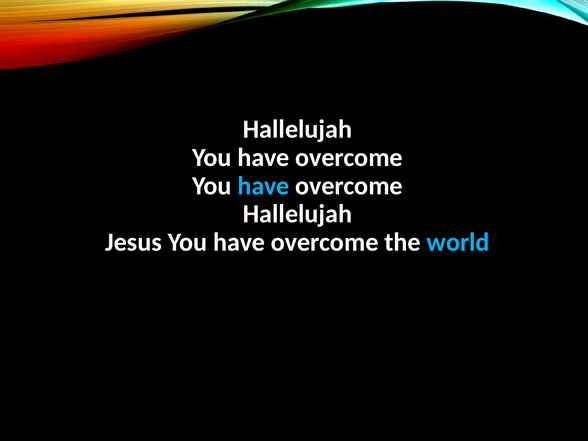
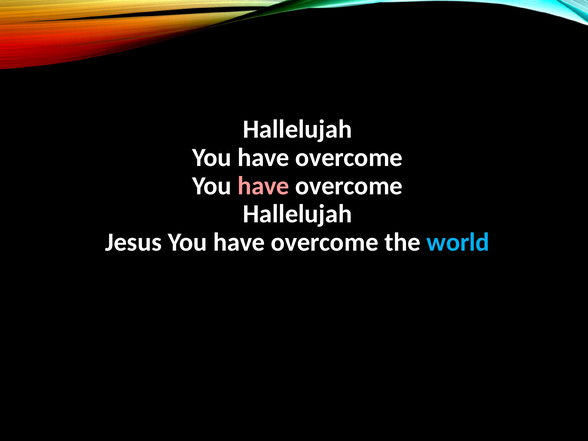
have at (263, 186) colour: light blue -> pink
